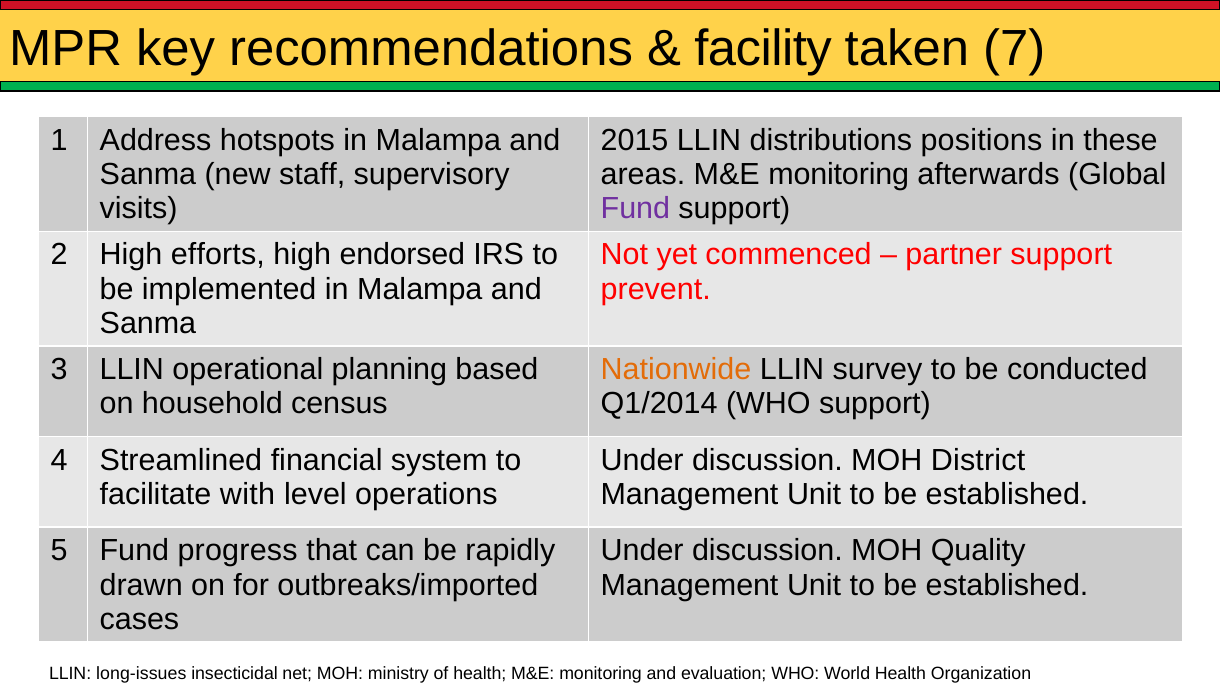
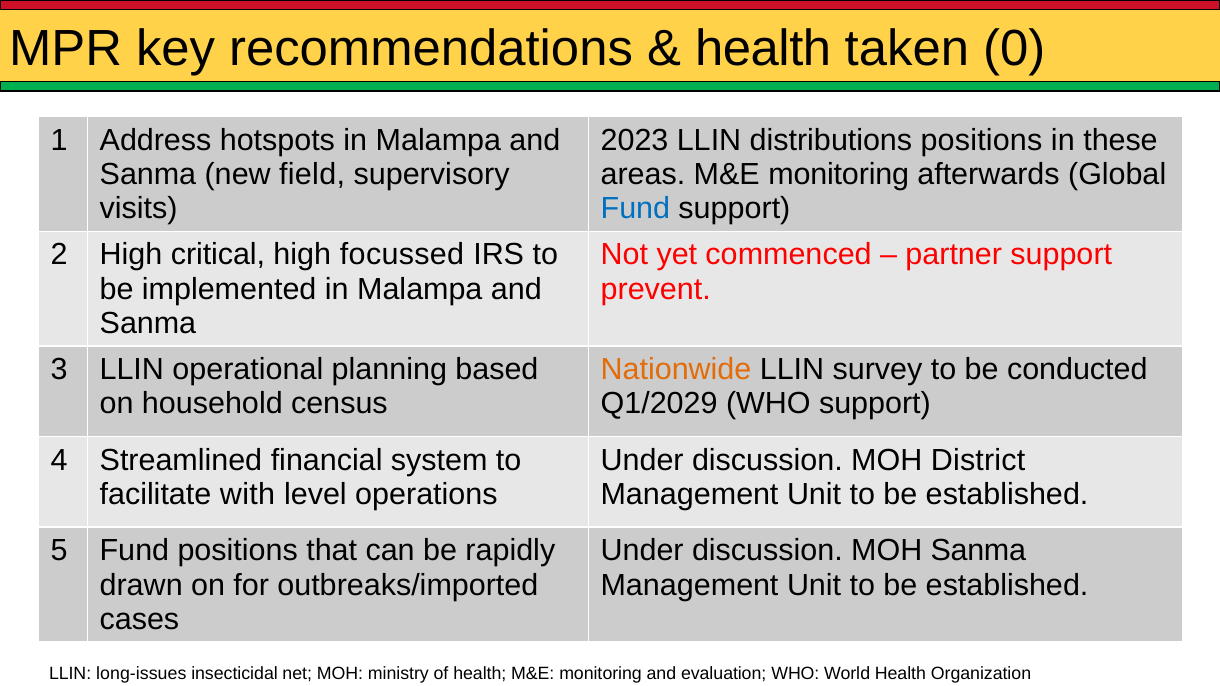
facility at (763, 49): facility -> health
7: 7 -> 0
2015: 2015 -> 2023
staff: staff -> field
Fund at (635, 209) colour: purple -> blue
efforts: efforts -> critical
endorsed: endorsed -> focussed
Q1/2014: Q1/2014 -> Q1/2029
Fund progress: progress -> positions
MOH Quality: Quality -> Sanma
